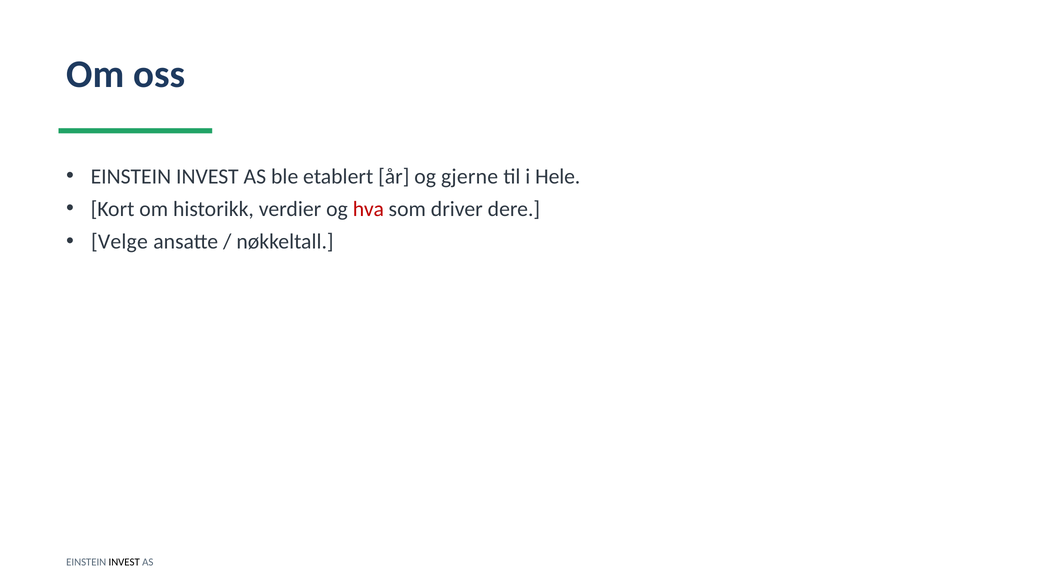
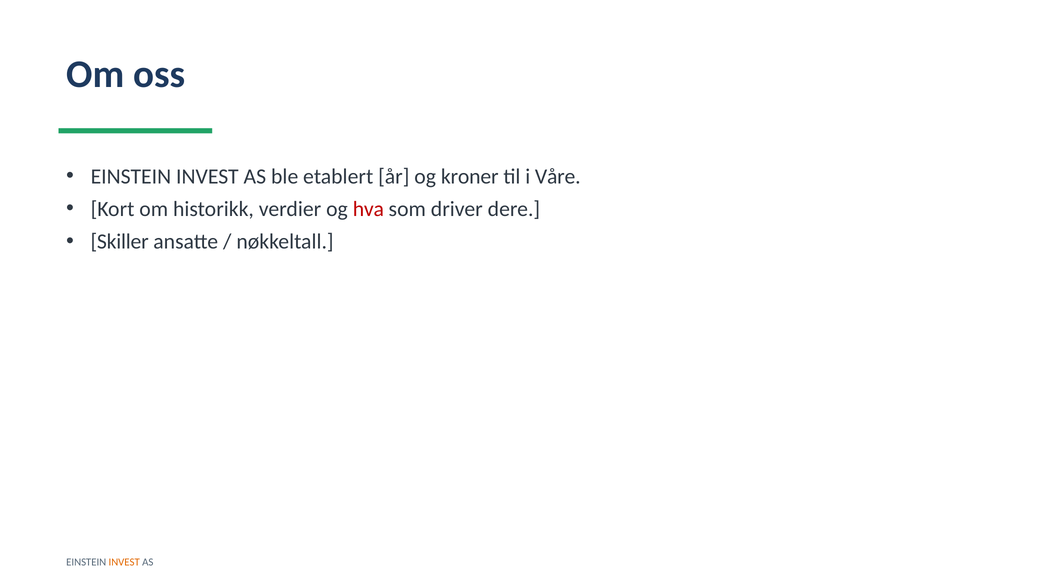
gjerne: gjerne -> kroner
Hele: Hele -> Våre
Velge: Velge -> Skiller
INVEST at (124, 562) colour: black -> orange
